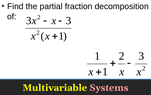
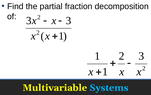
Systems colour: pink -> light blue
